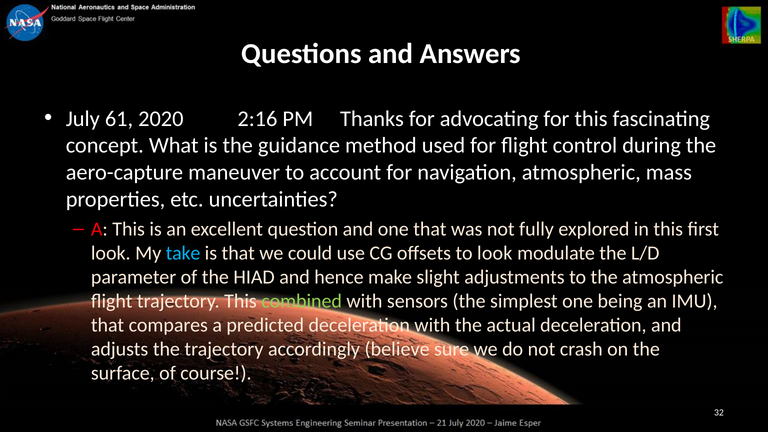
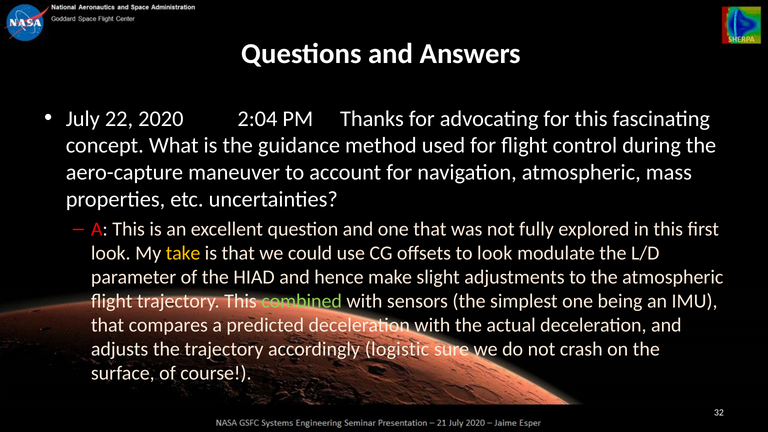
61: 61 -> 22
2:16: 2:16 -> 2:04
take colour: light blue -> yellow
believe: believe -> logistic
